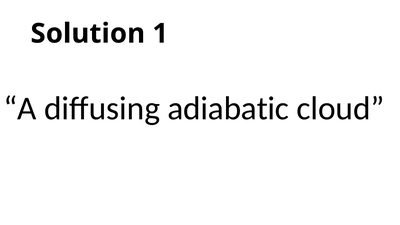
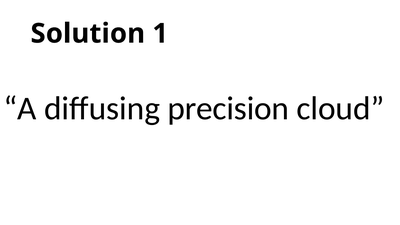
adiabatic: adiabatic -> precision
